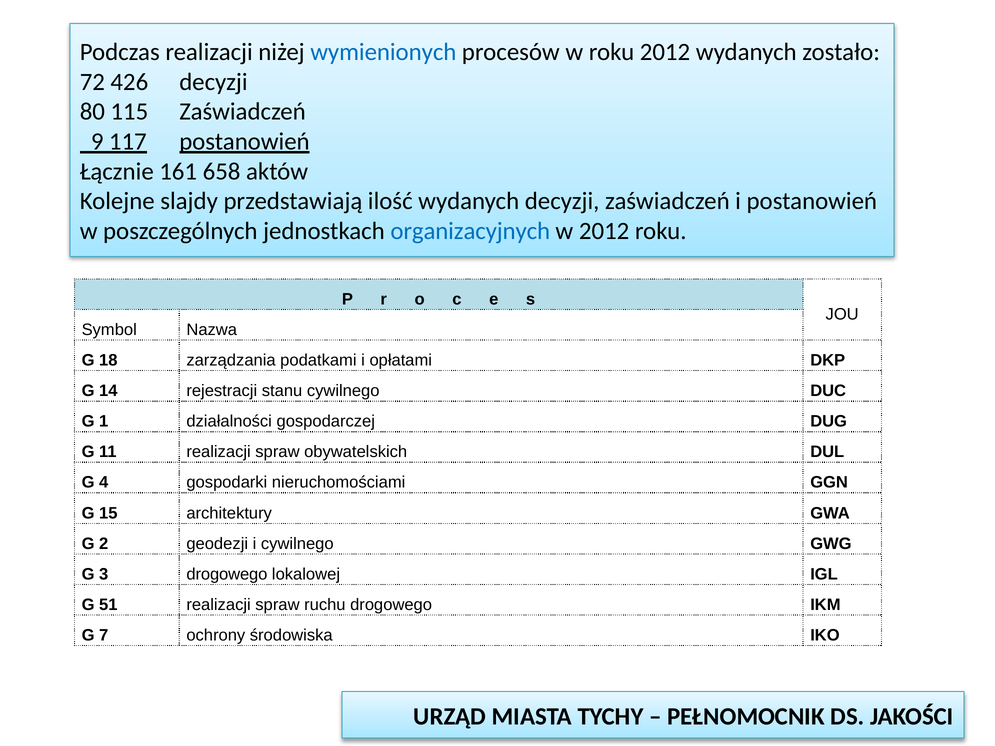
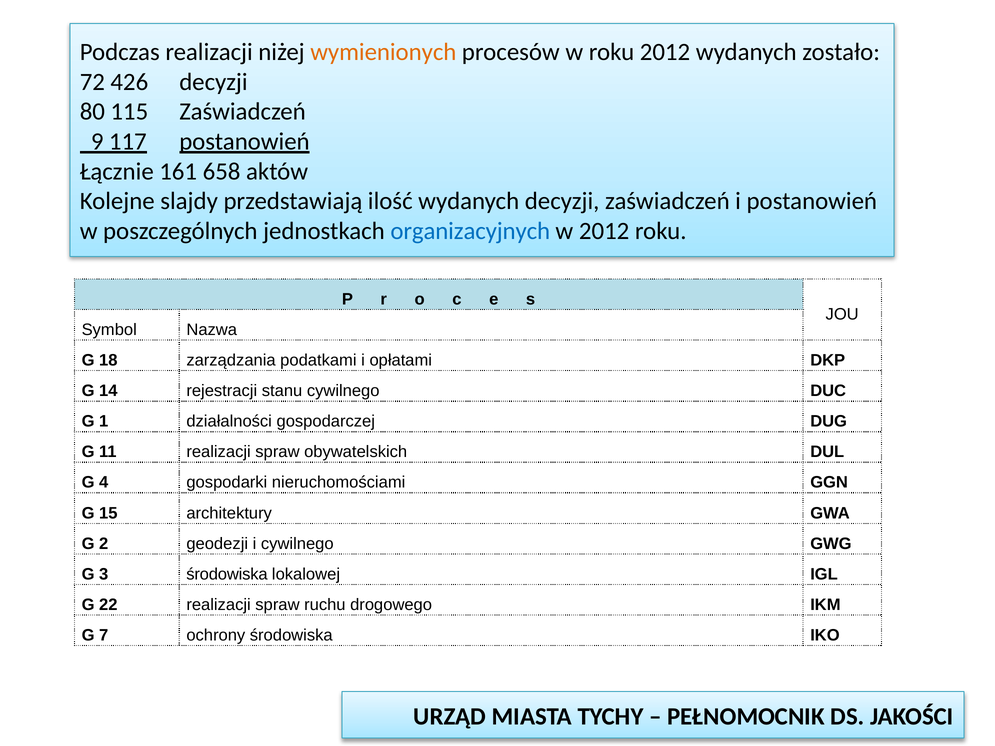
wymienionych colour: blue -> orange
3 drogowego: drogowego -> środowiska
51: 51 -> 22
